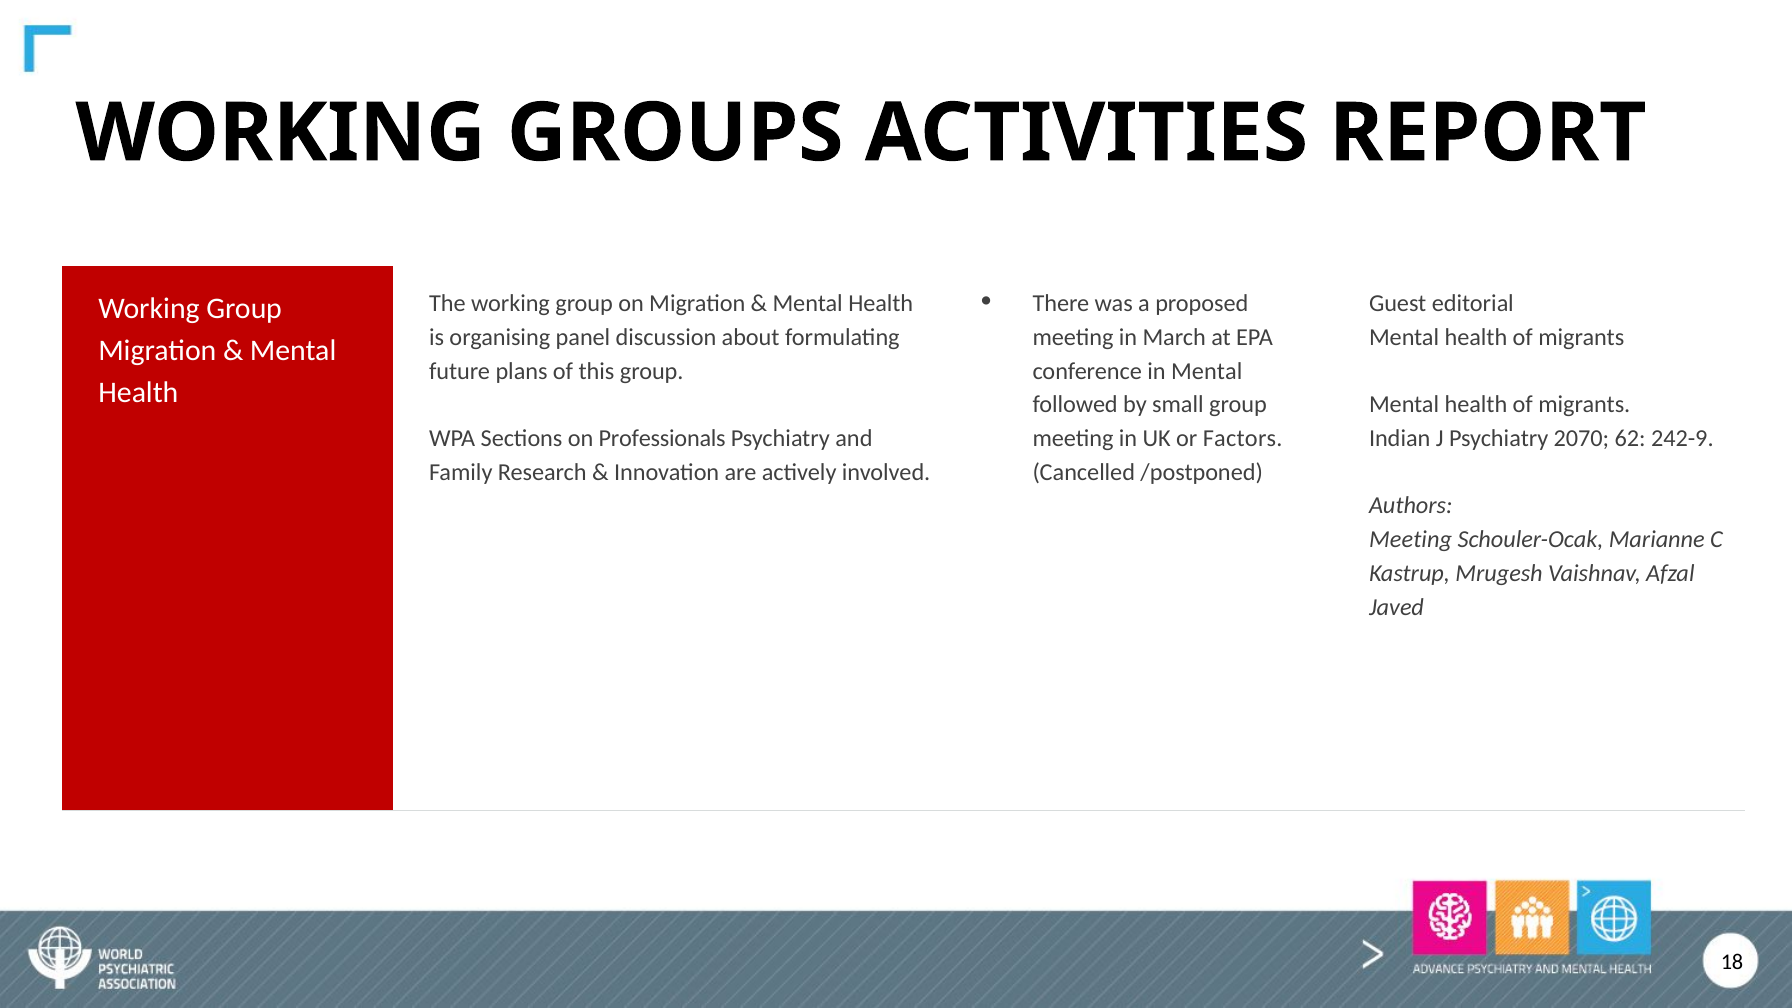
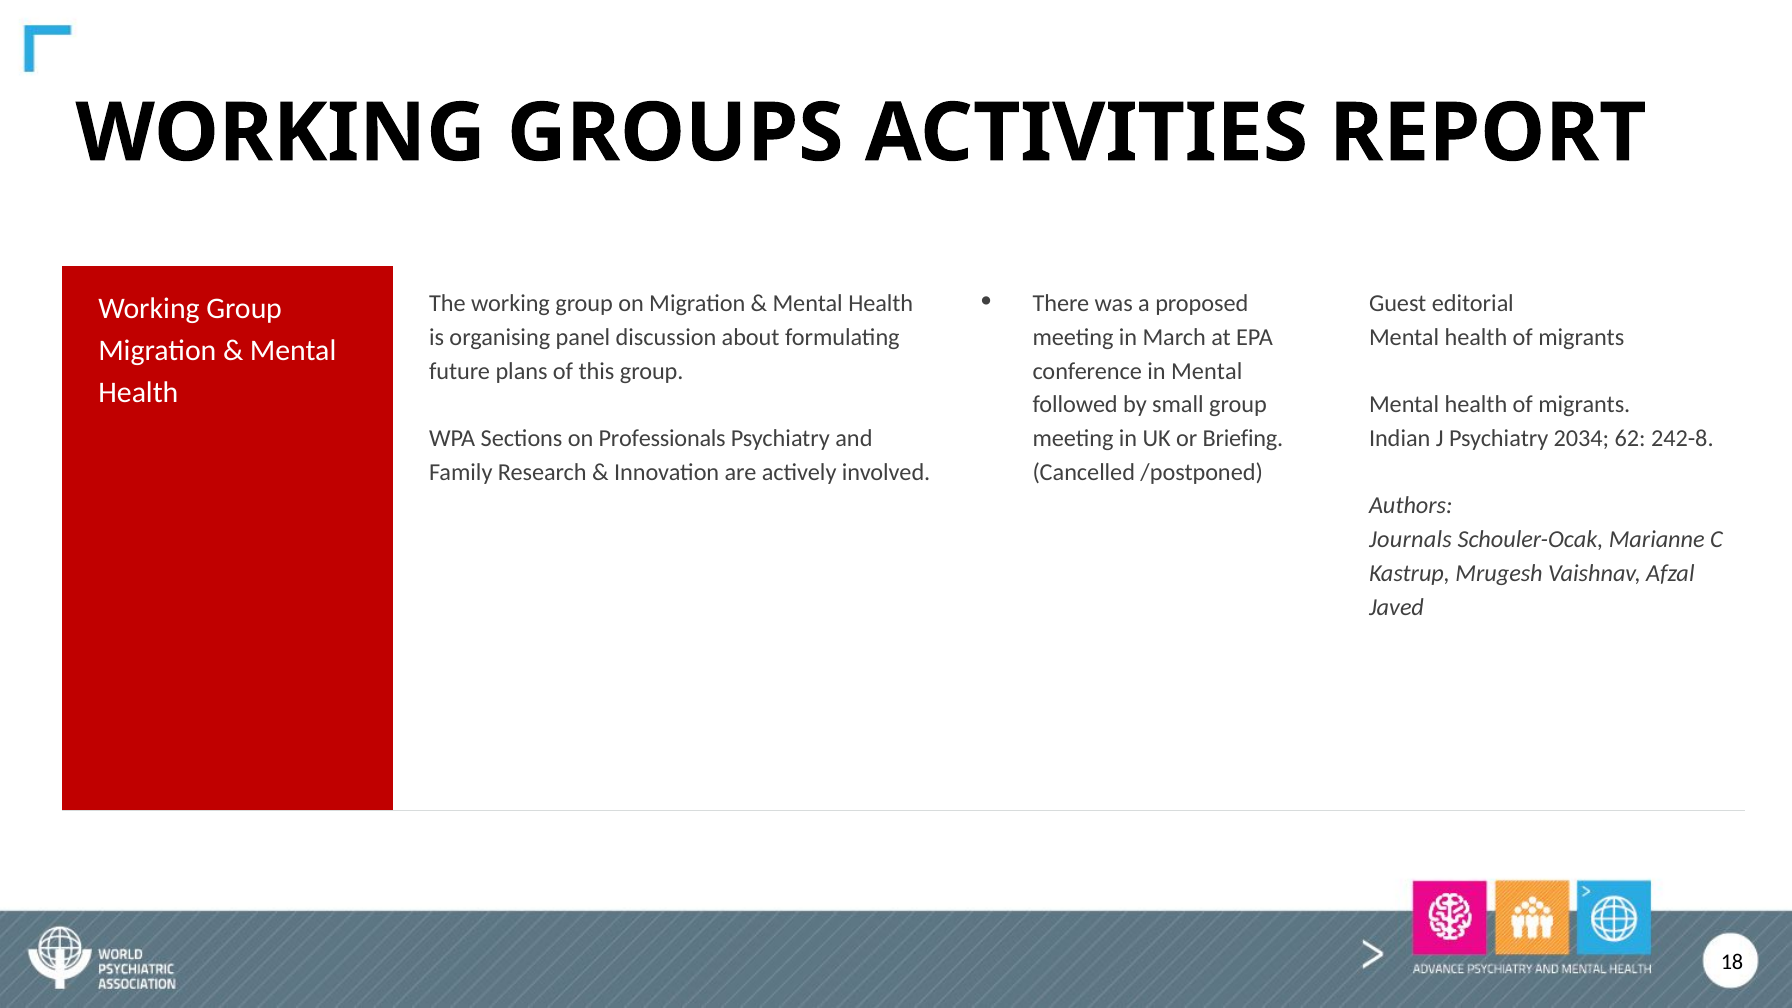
Factors: Factors -> Briefing
2070: 2070 -> 2034
242-9: 242-9 -> 242-8
Meeting at (1411, 540): Meeting -> Journals
